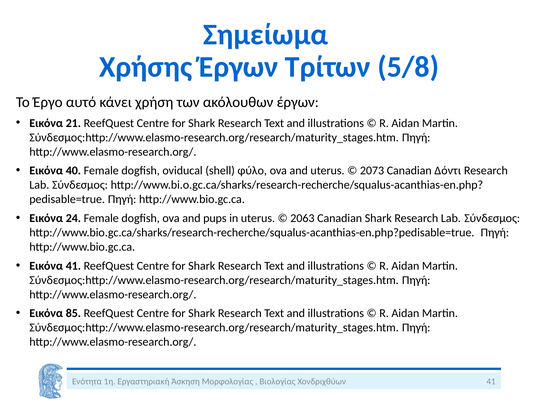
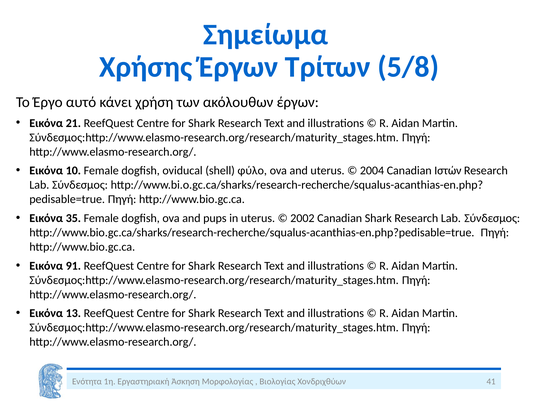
40: 40 -> 10
2073: 2073 -> 2004
Δόντι: Δόντι -> Ιστών
24: 24 -> 35
2063: 2063 -> 2002
Εικόνα 41: 41 -> 91
85: 85 -> 13
